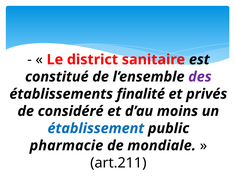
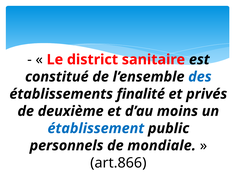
des colour: purple -> blue
considéré: considéré -> deuxième
pharmacie: pharmacie -> personnels
art.211: art.211 -> art.866
